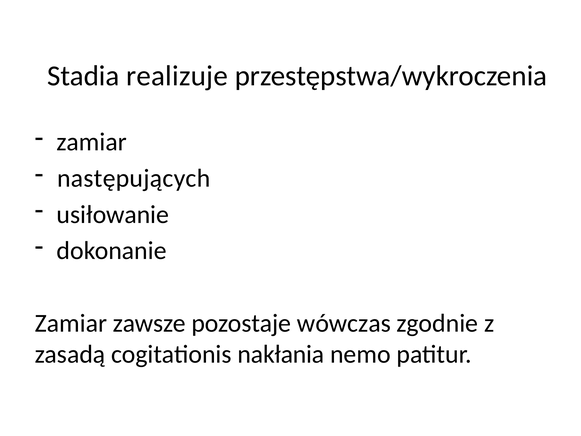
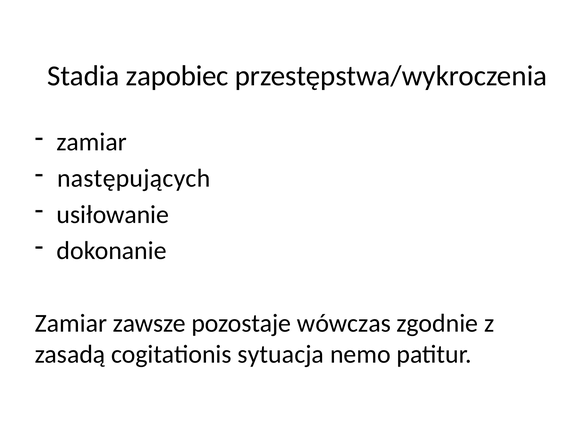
realizuje: realizuje -> zapobiec
nakłania: nakłania -> sytuacja
